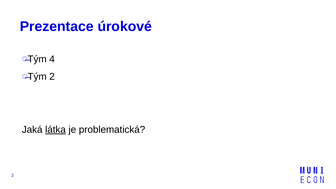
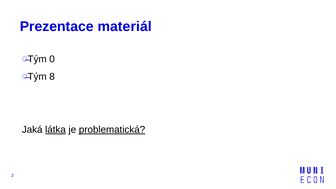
úrokové: úrokové -> materiál
4: 4 -> 0
Tým 2: 2 -> 8
problematická underline: none -> present
